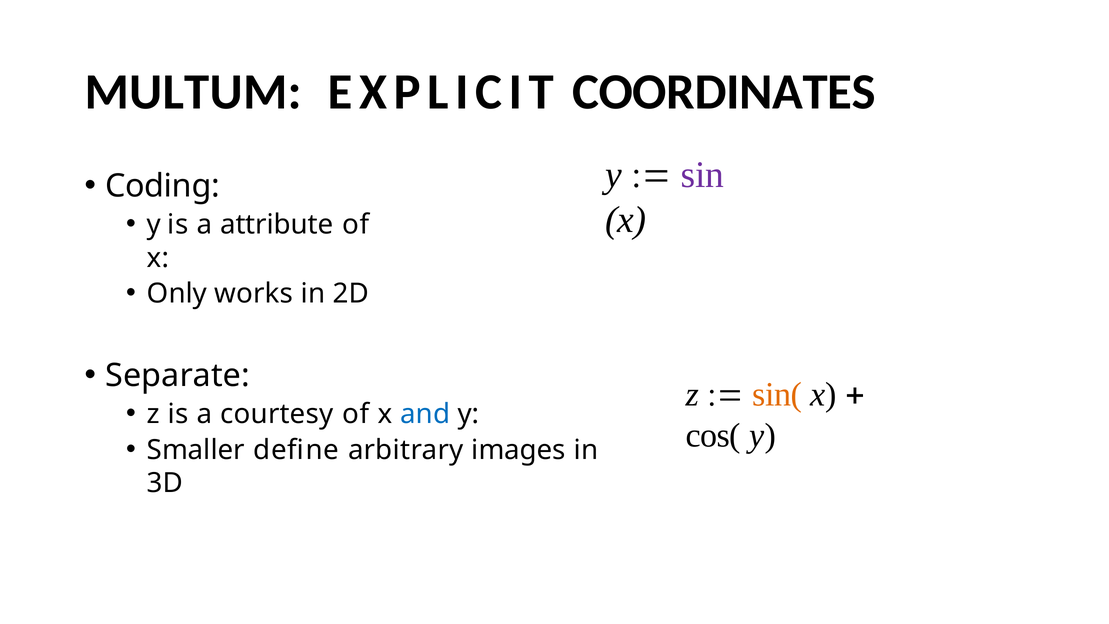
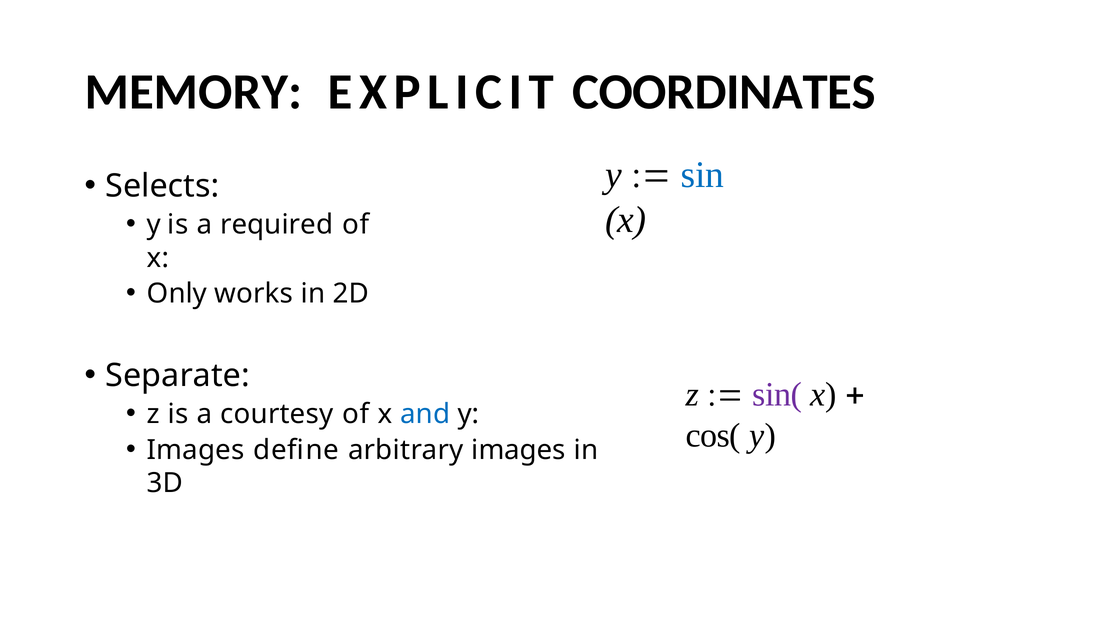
MULTUM: MULTUM -> MEMORY
sin colour: purple -> blue
Coding: Coding -> Selects
attribute: attribute -> required
sin( colour: orange -> purple
Smaller at (196, 450): Smaller -> Images
